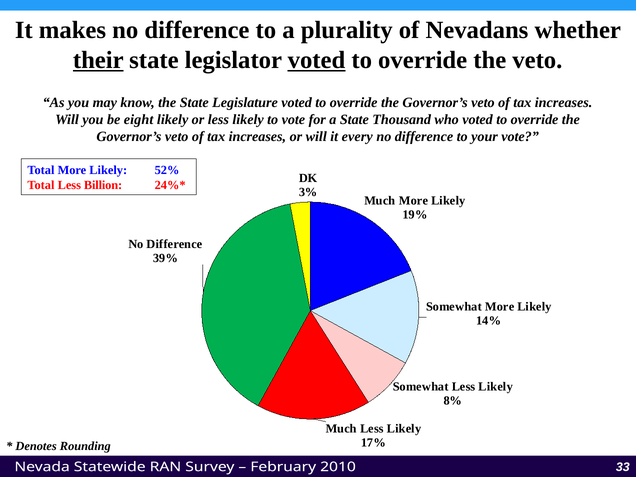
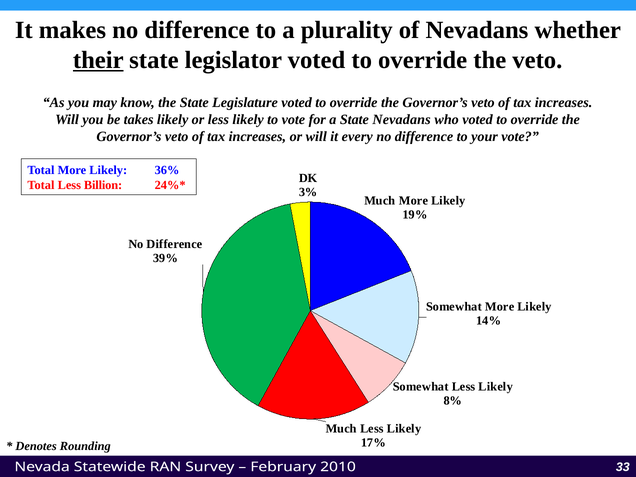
voted at (316, 60) underline: present -> none
eight: eight -> takes
State Thousand: Thousand -> Nevadans
52%: 52% -> 36%
